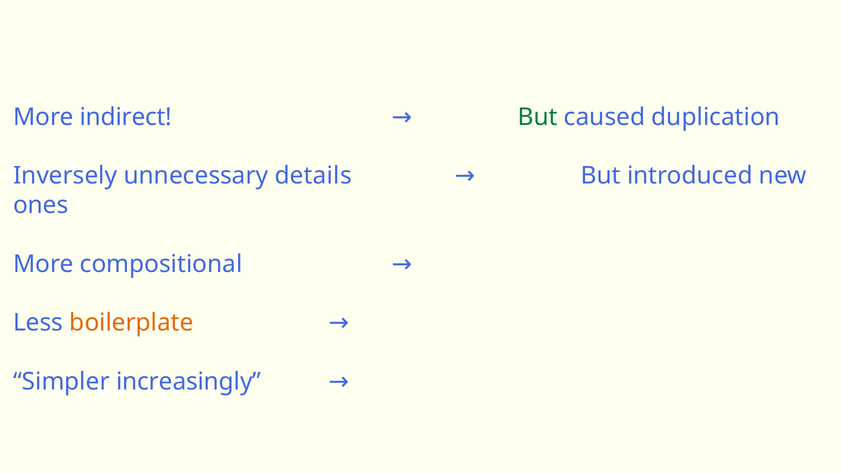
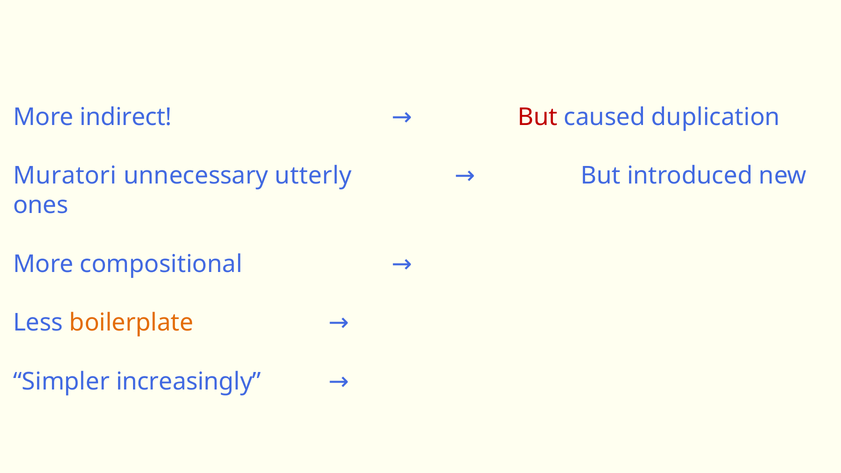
But at (538, 117) colour: green -> red
Inversely: Inversely -> Muratori
details: details -> utterly
